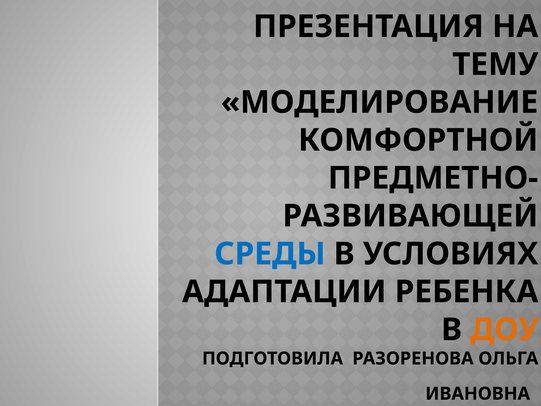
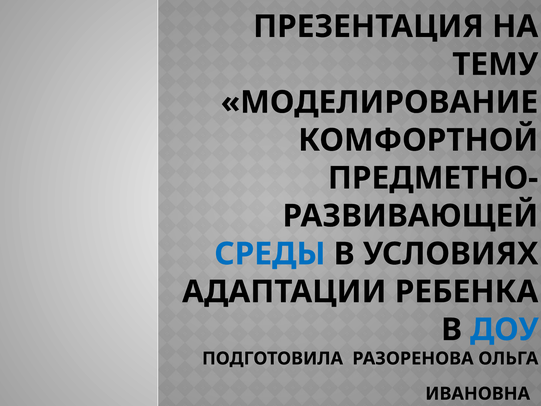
ДОУ colour: orange -> blue
